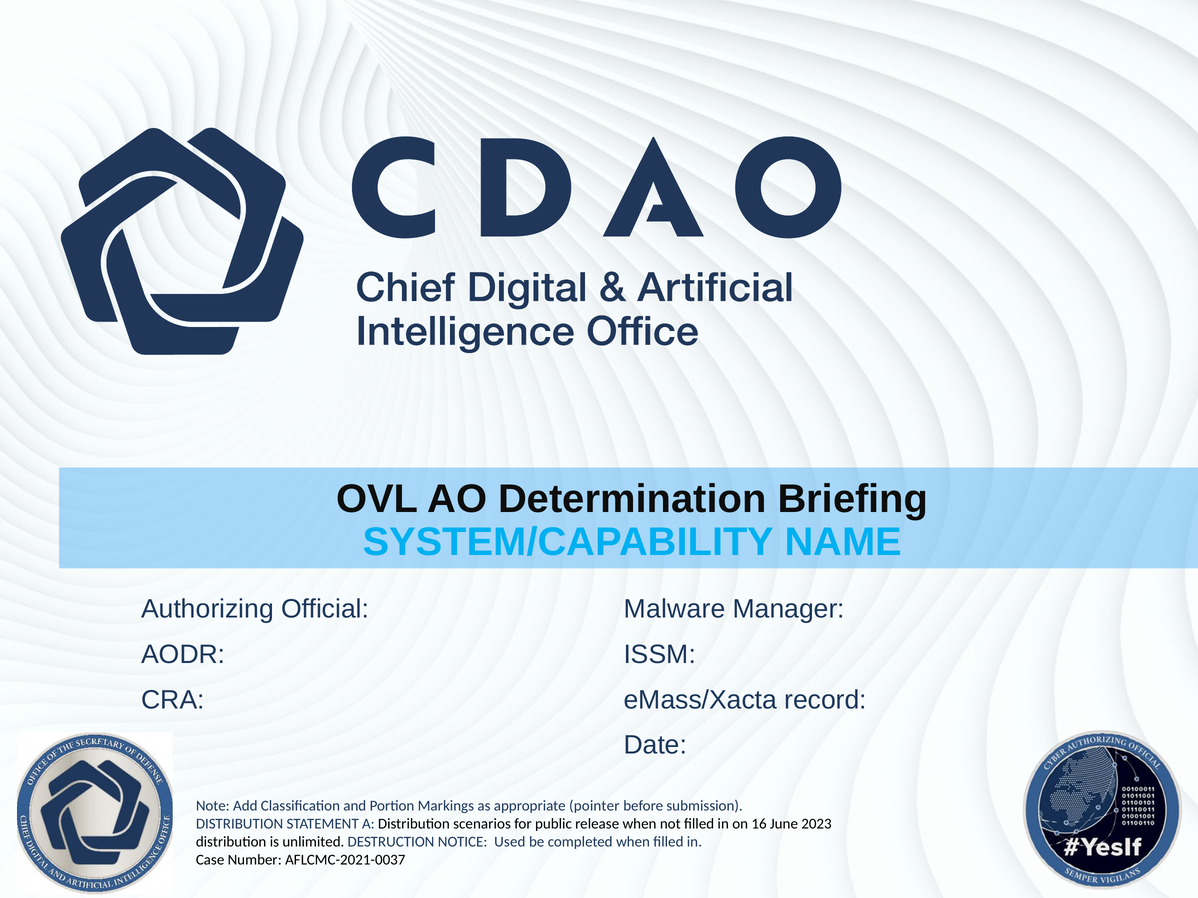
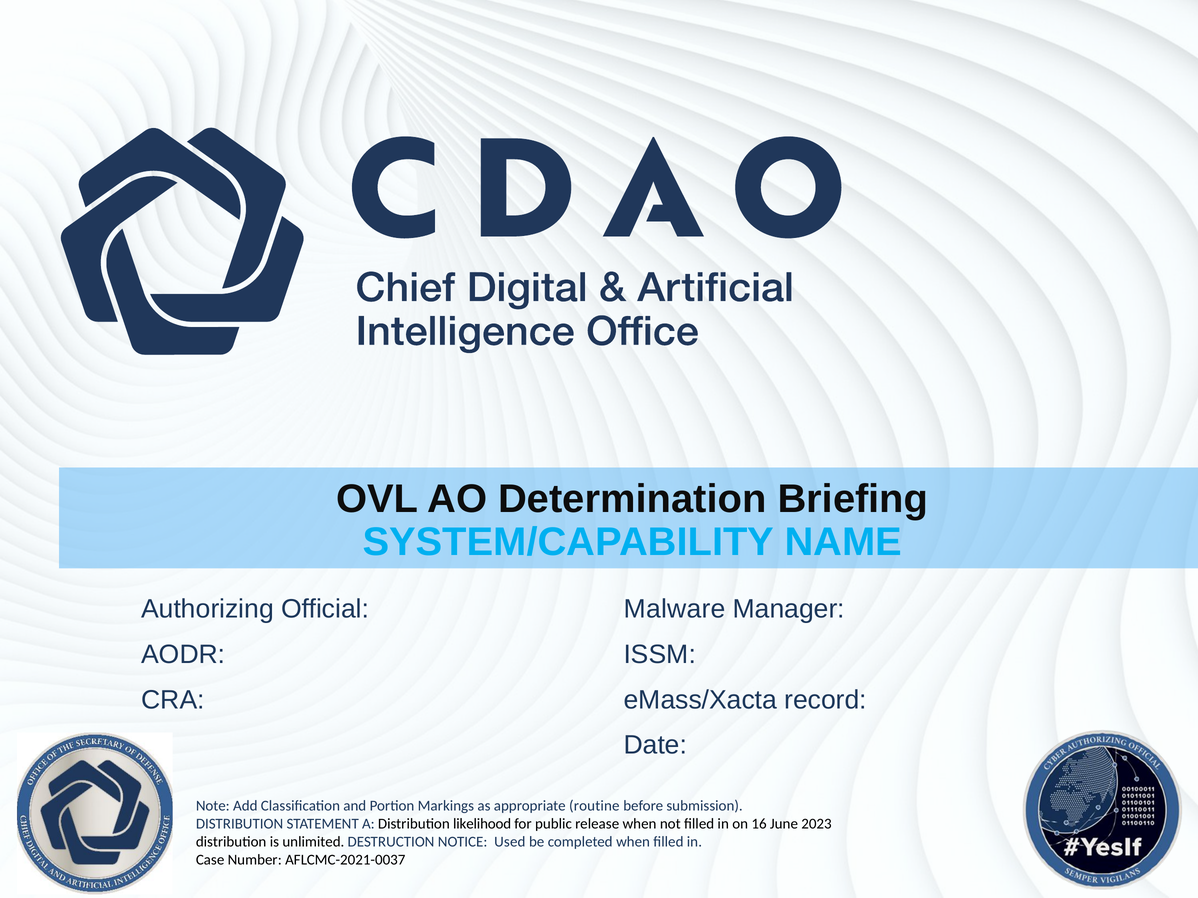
pointer: pointer -> routine
scenarios: scenarios -> likelihood
